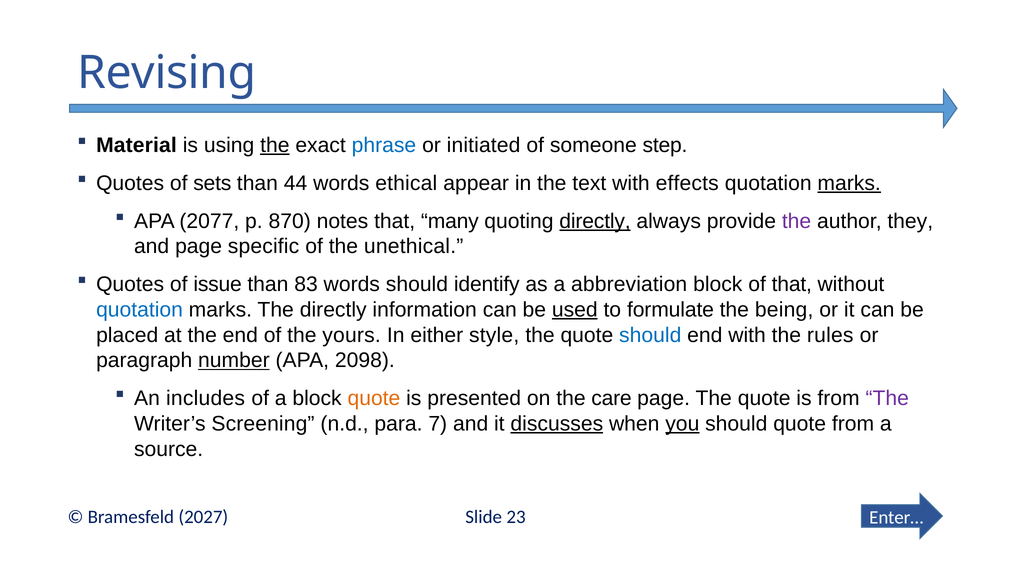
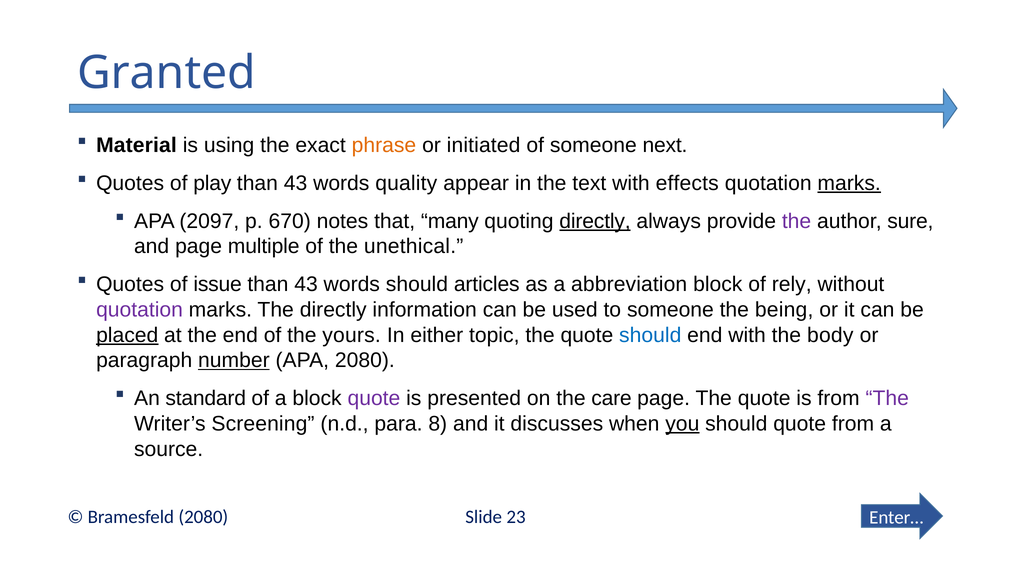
Revising: Revising -> Granted
the at (275, 145) underline: present -> none
phrase colour: blue -> orange
step: step -> next
sets: sets -> play
44 at (296, 183): 44 -> 43
ethical: ethical -> quality
2077: 2077 -> 2097
870: 870 -> 670
they: they -> sure
specific: specific -> multiple
83 at (306, 285): 83 -> 43
identify: identify -> articles
of that: that -> rely
quotation at (140, 310) colour: blue -> purple
used underline: present -> none
to formulate: formulate -> someone
placed underline: none -> present
style: style -> topic
rules: rules -> body
APA 2098: 2098 -> 2080
includes: includes -> standard
quote at (374, 399) colour: orange -> purple
7: 7 -> 8
discusses underline: present -> none
2027 at (203, 517): 2027 -> 2080
